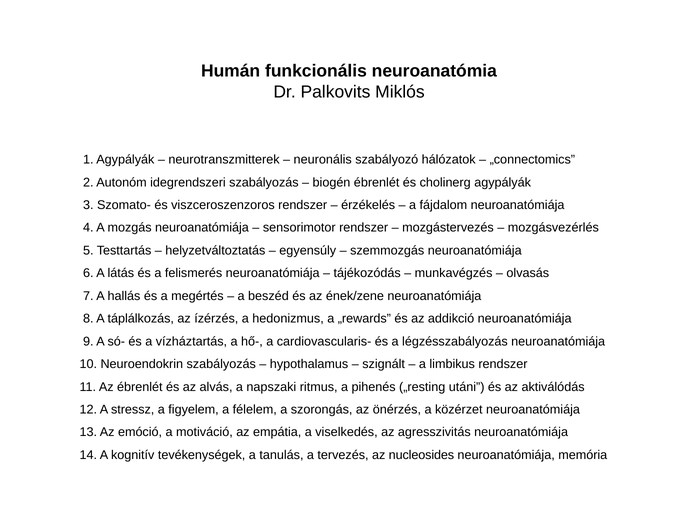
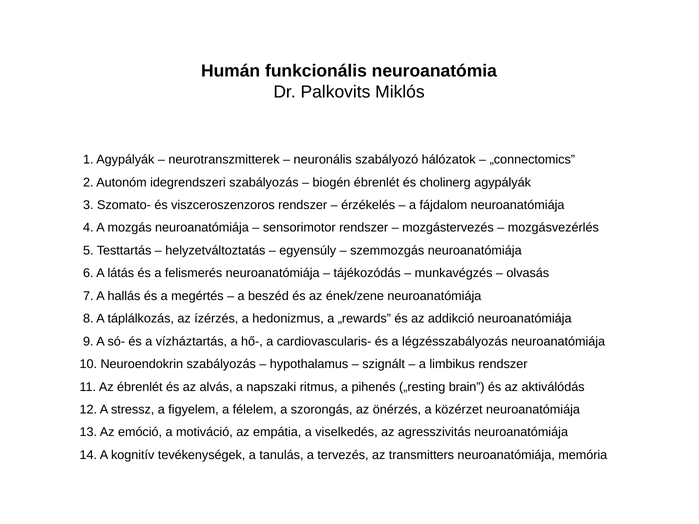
utáni: utáni -> brain
nucleosides: nucleosides -> transmitters
